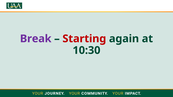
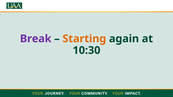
Starting colour: red -> orange
